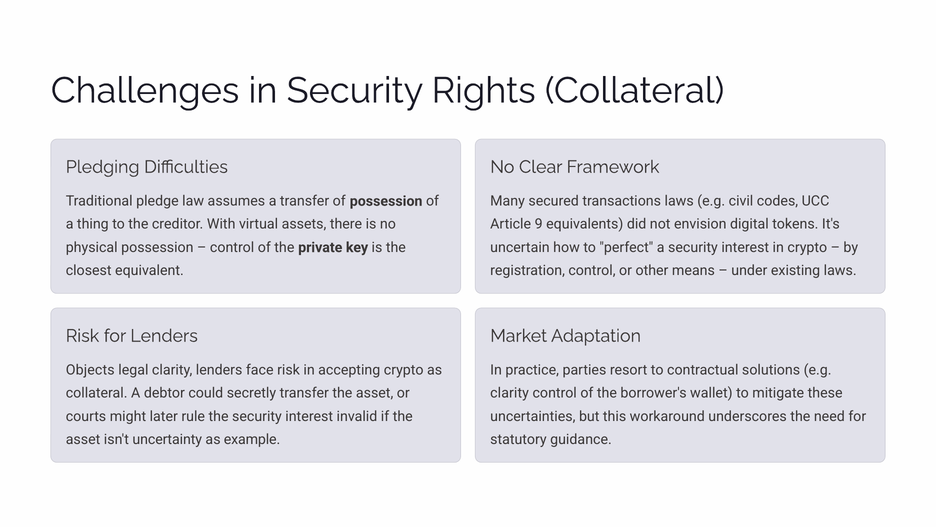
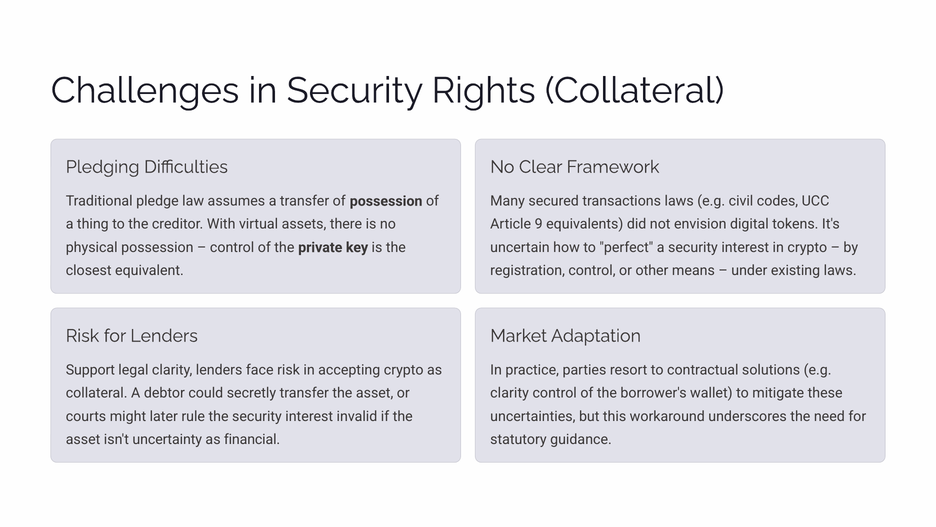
Objects: Objects -> Support
example: example -> financial
